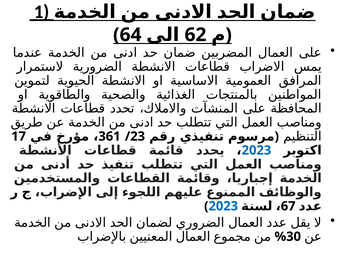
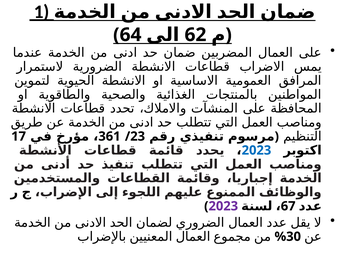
2023 at (223, 207) colour: blue -> purple
